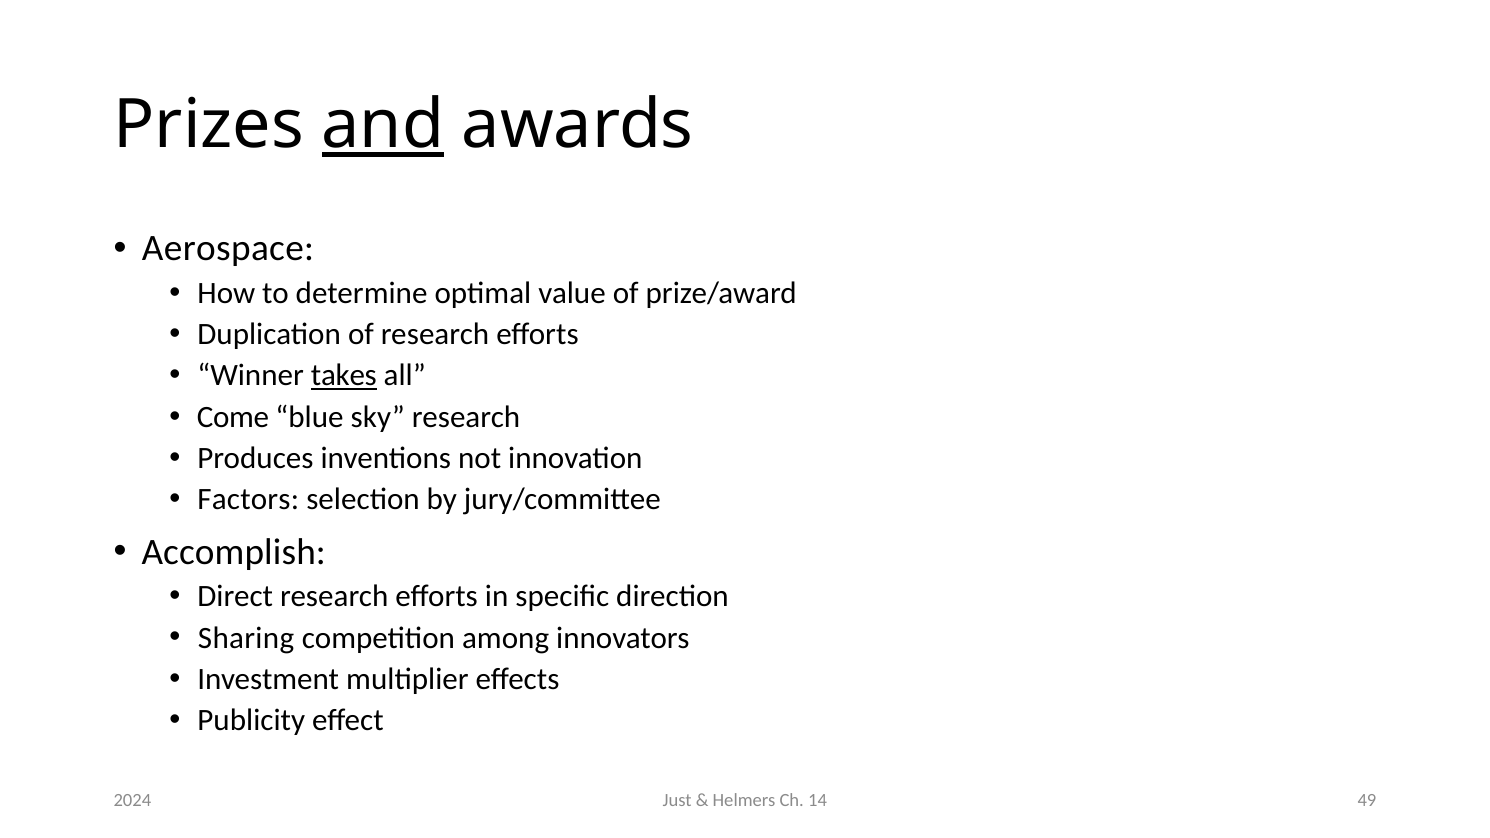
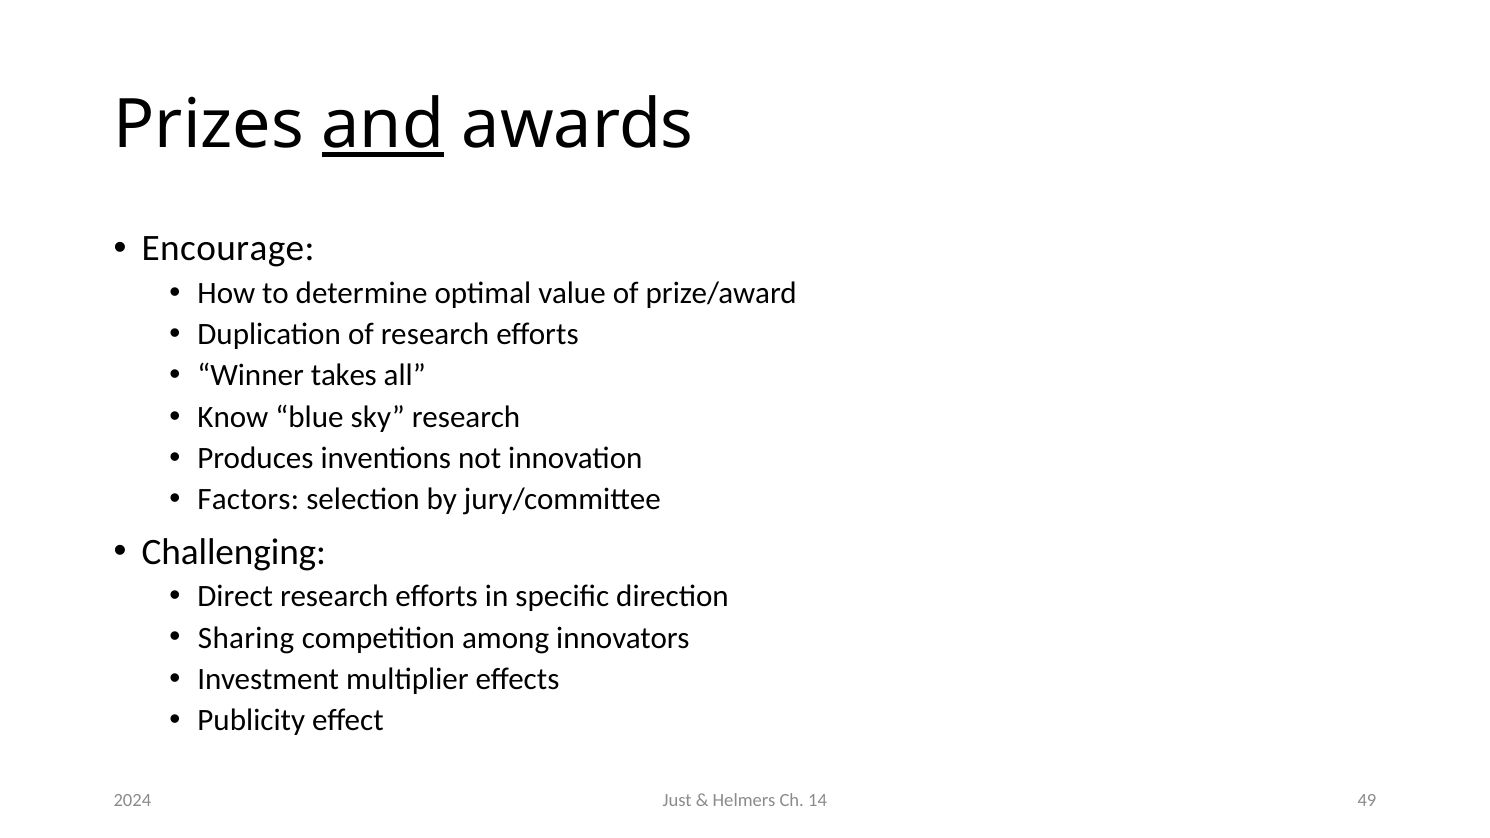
Aerospace: Aerospace -> Encourage
takes underline: present -> none
Come: Come -> Know
Accomplish: Accomplish -> Challenging
